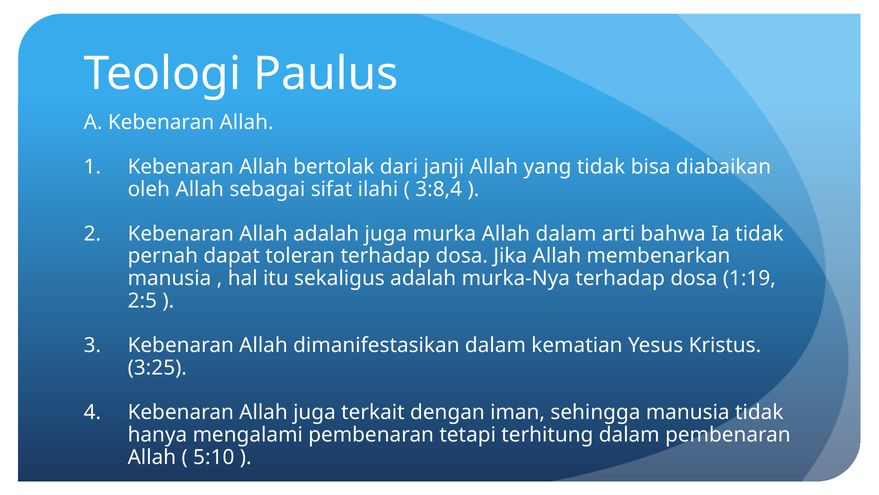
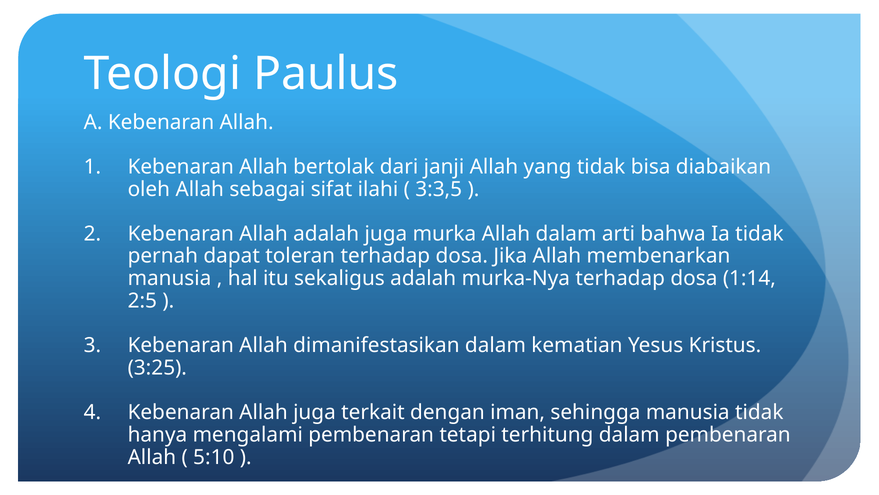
3:8,4: 3:8,4 -> 3:3,5
1:19: 1:19 -> 1:14
